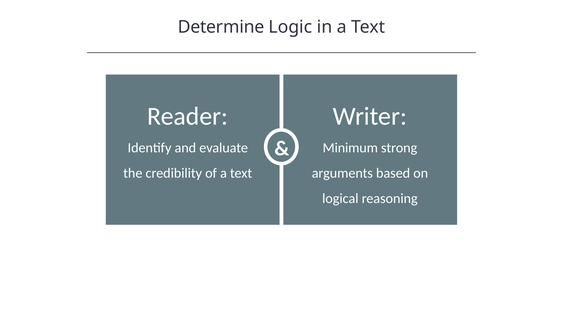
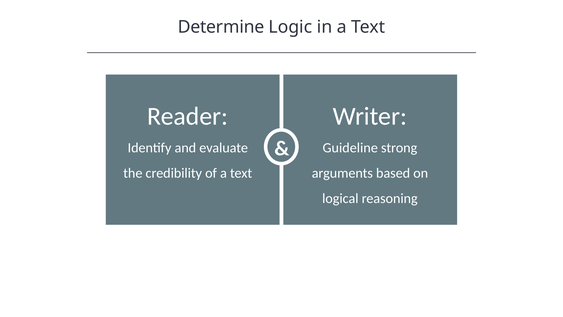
Minimum: Minimum -> Guideline
